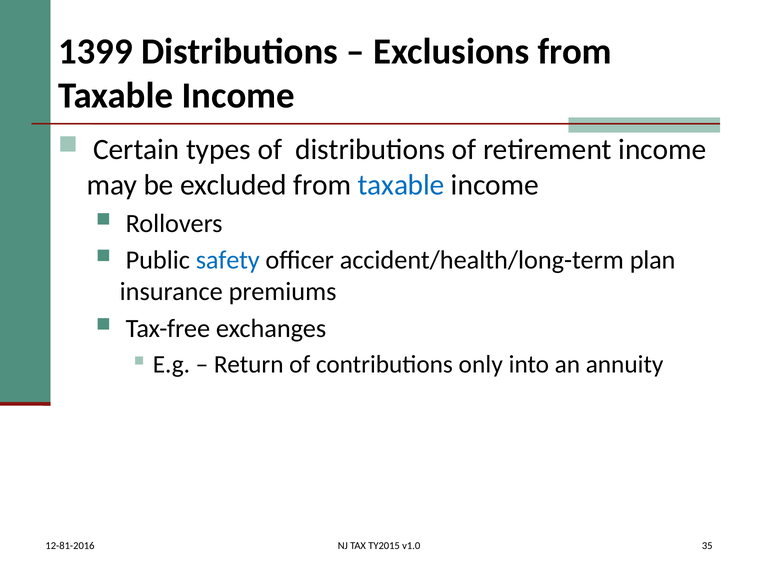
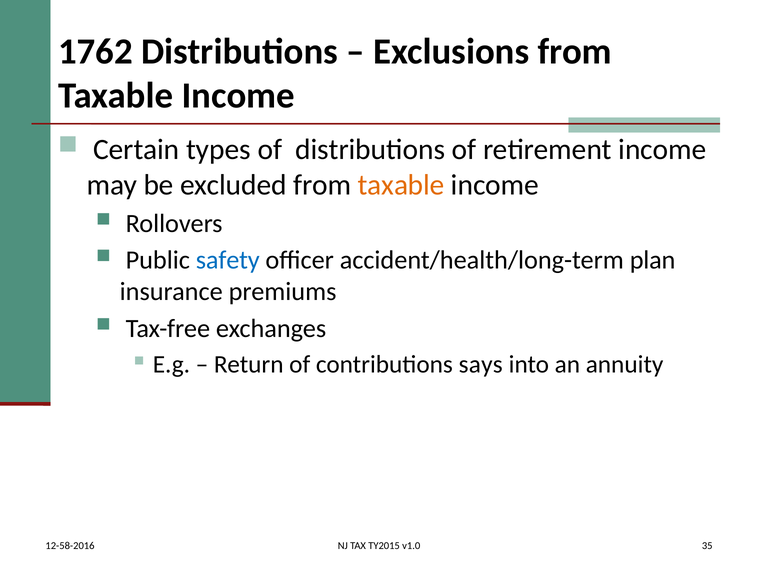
1399: 1399 -> 1762
taxable at (401, 185) colour: blue -> orange
only: only -> says
12-81-2016: 12-81-2016 -> 12-58-2016
